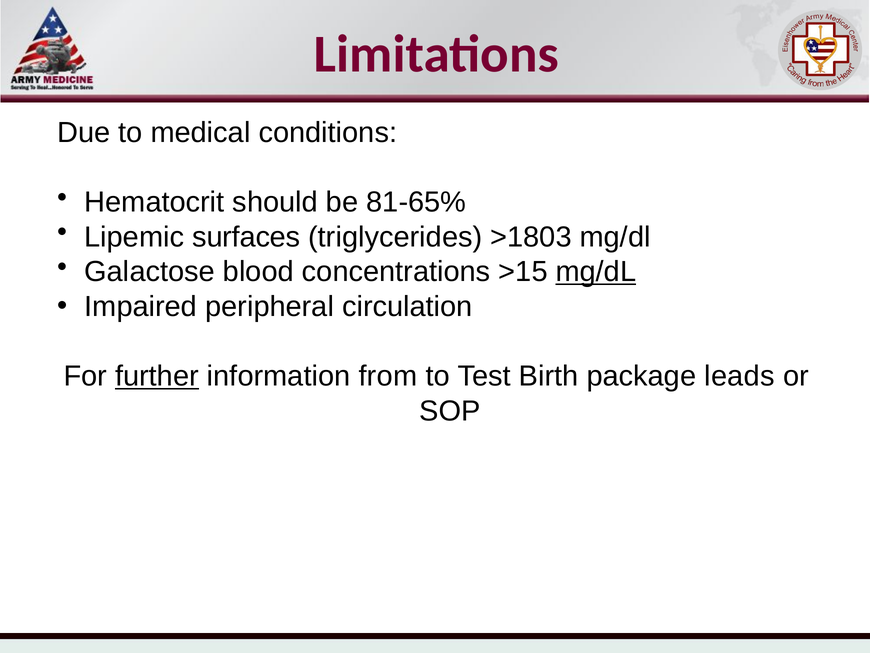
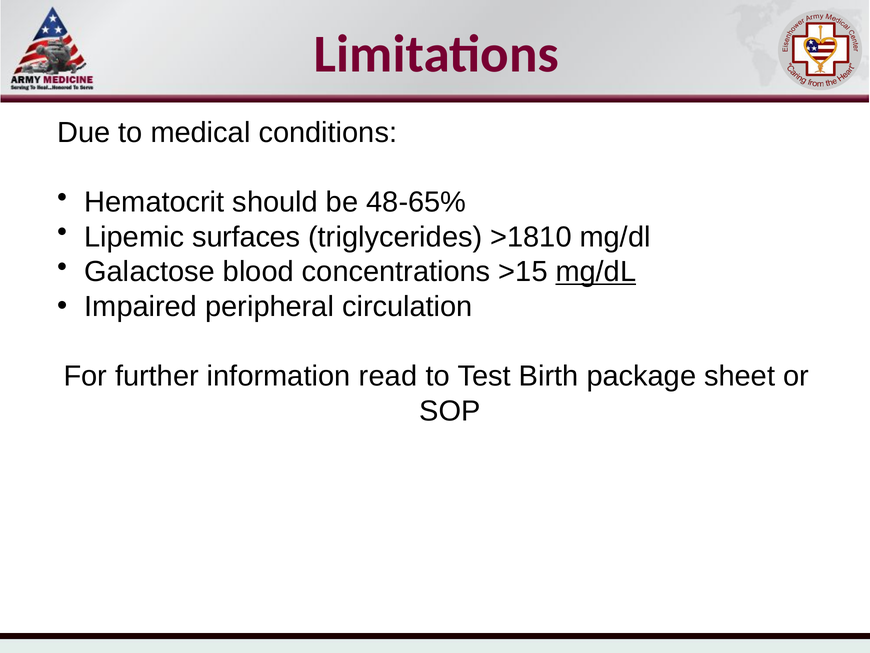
81-65%: 81-65% -> 48-65%
>1803: >1803 -> >1810
further underline: present -> none
from: from -> read
leads: leads -> sheet
